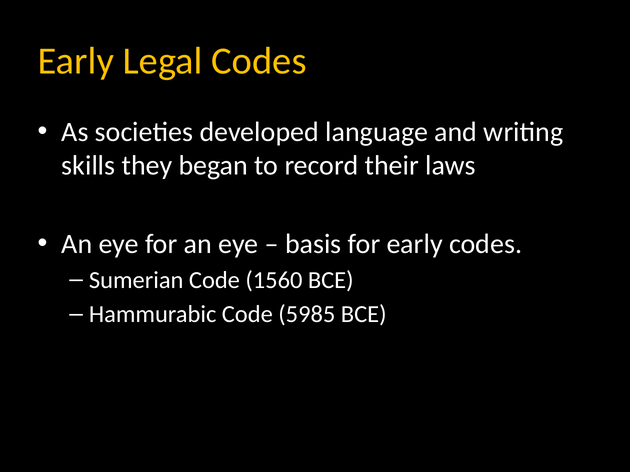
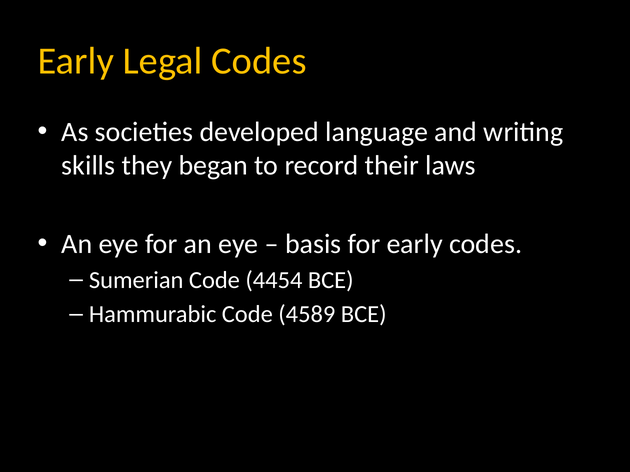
1560: 1560 -> 4454
5985: 5985 -> 4589
